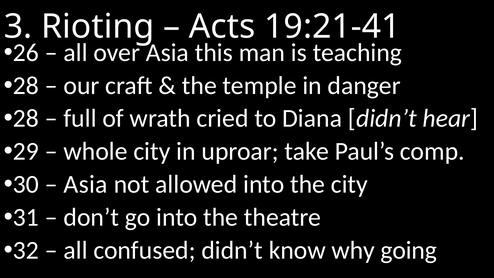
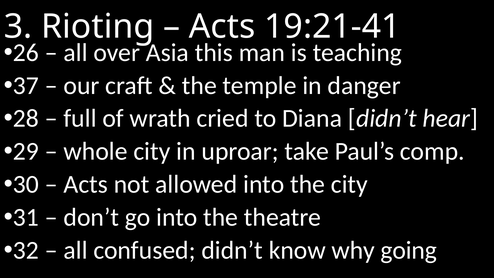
28 at (26, 85): 28 -> 37
Asia at (86, 184): Asia -> Acts
